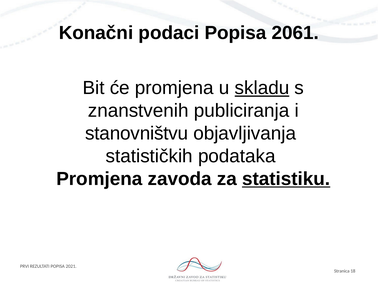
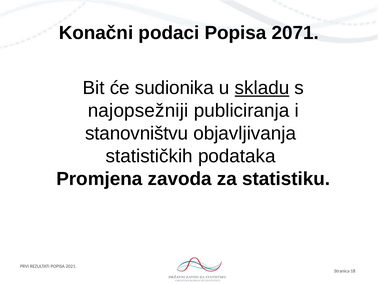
2061: 2061 -> 2071
će promjena: promjena -> sudionika
znanstvenih: znanstvenih -> najopsežniji
statistiku underline: present -> none
